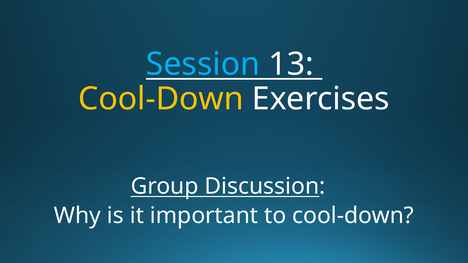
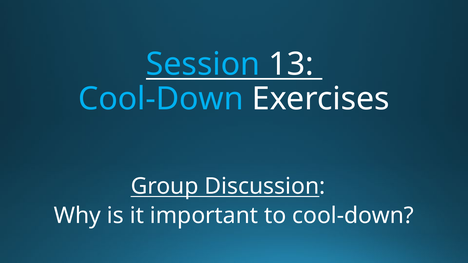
Cool-Down at (161, 99) colour: yellow -> light blue
